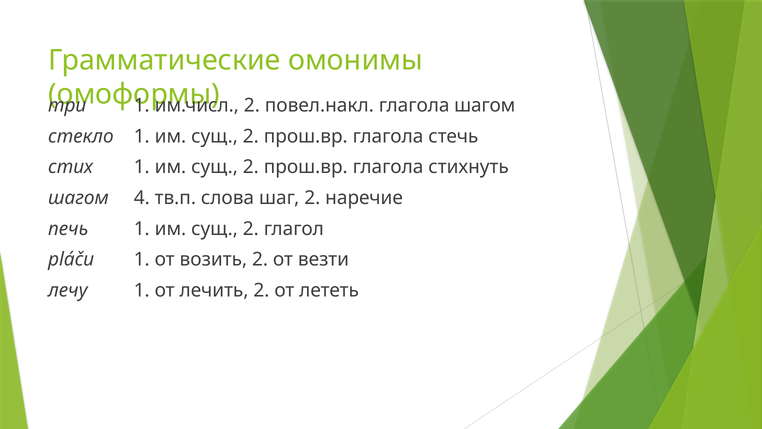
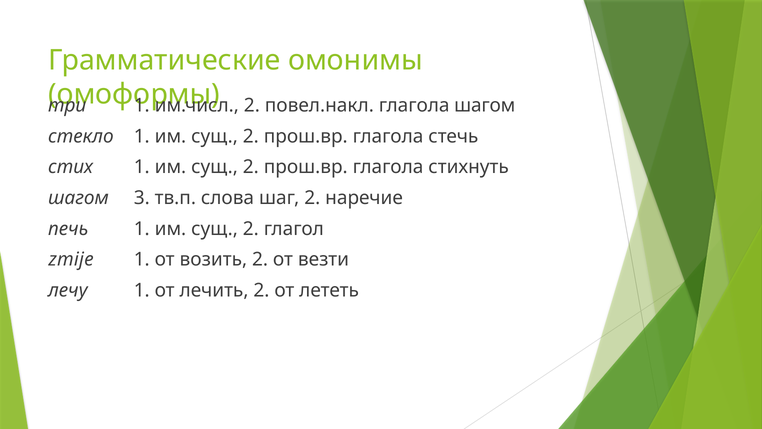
4: 4 -> 3
pláču: pláču -> zmije
